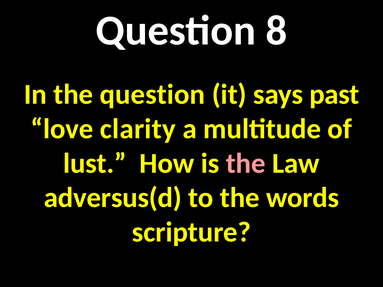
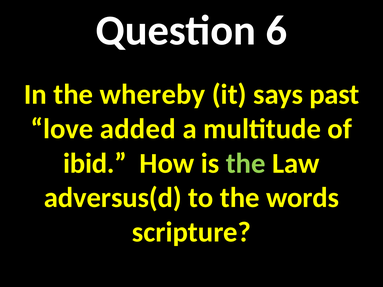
8: 8 -> 6
the question: question -> whereby
clarity: clarity -> added
lust: lust -> ibid
the at (246, 163) colour: pink -> light green
